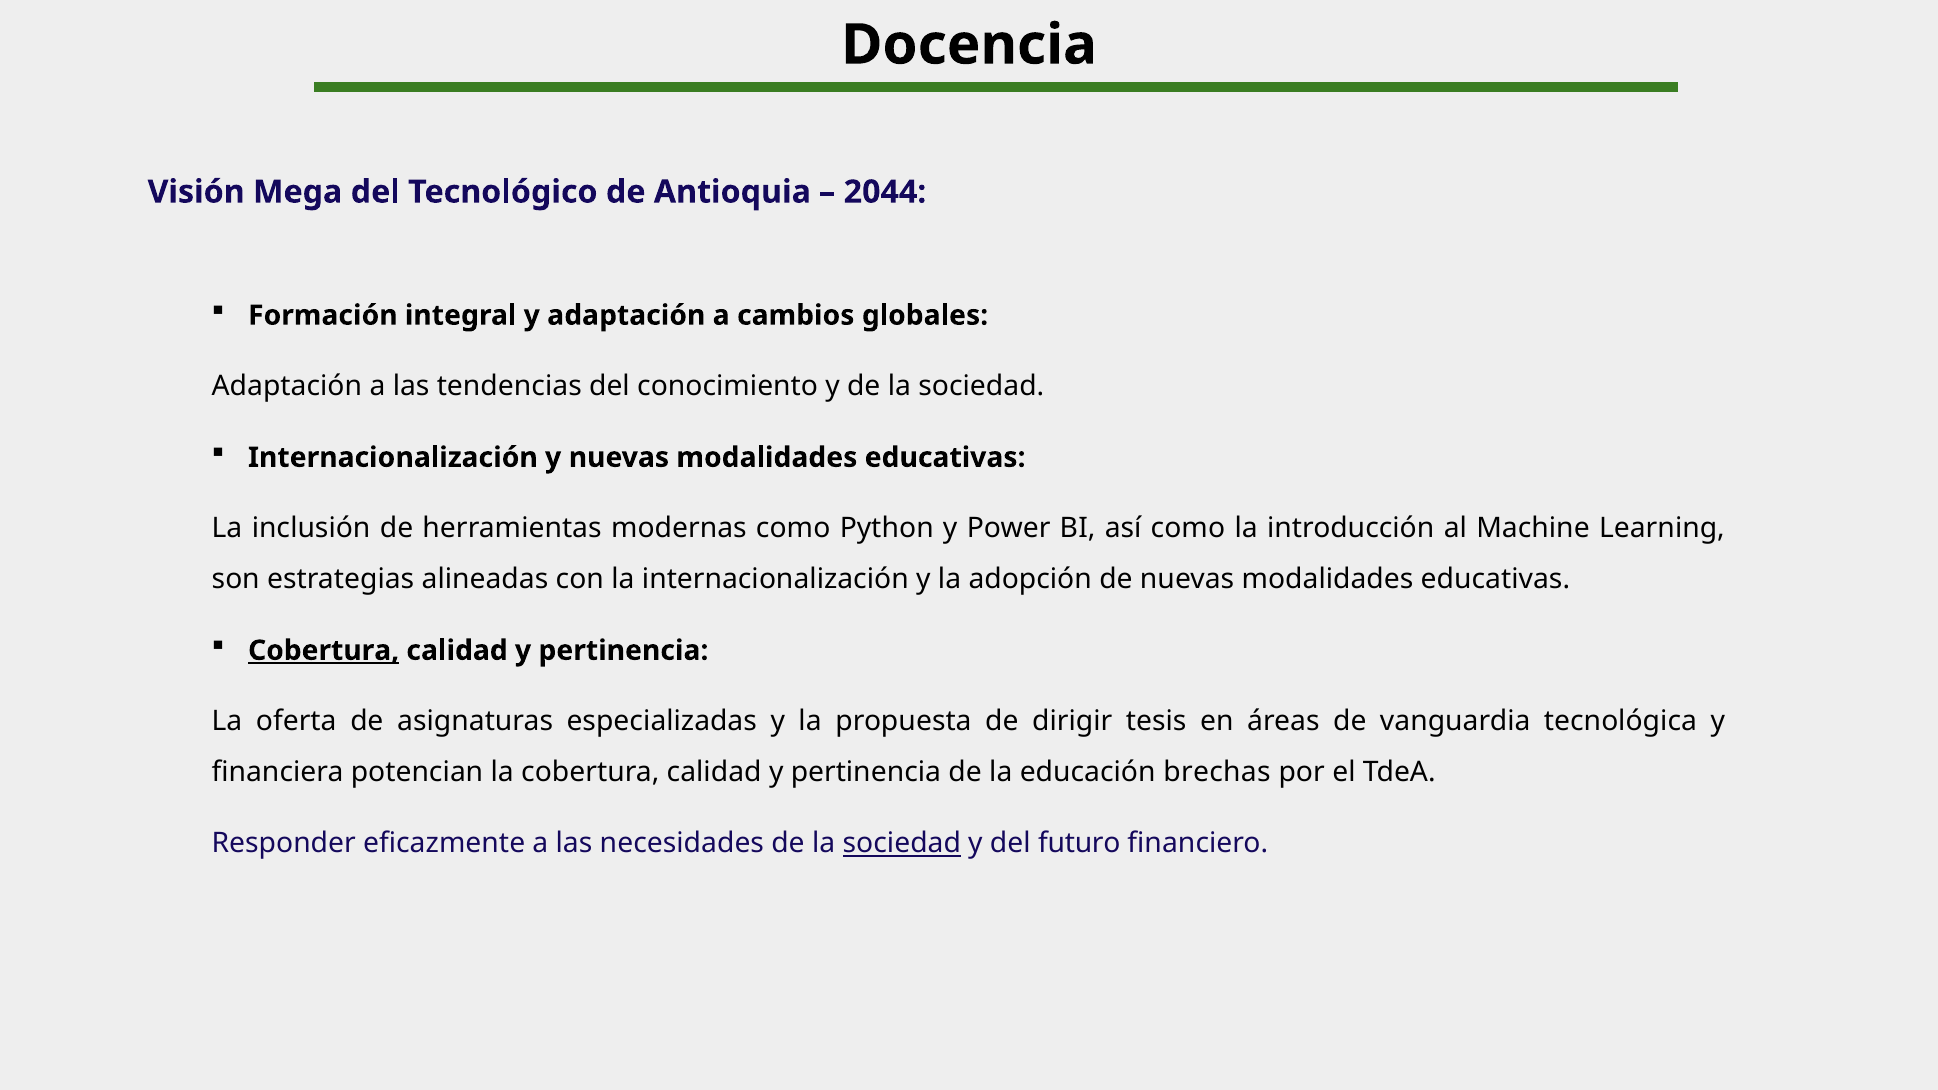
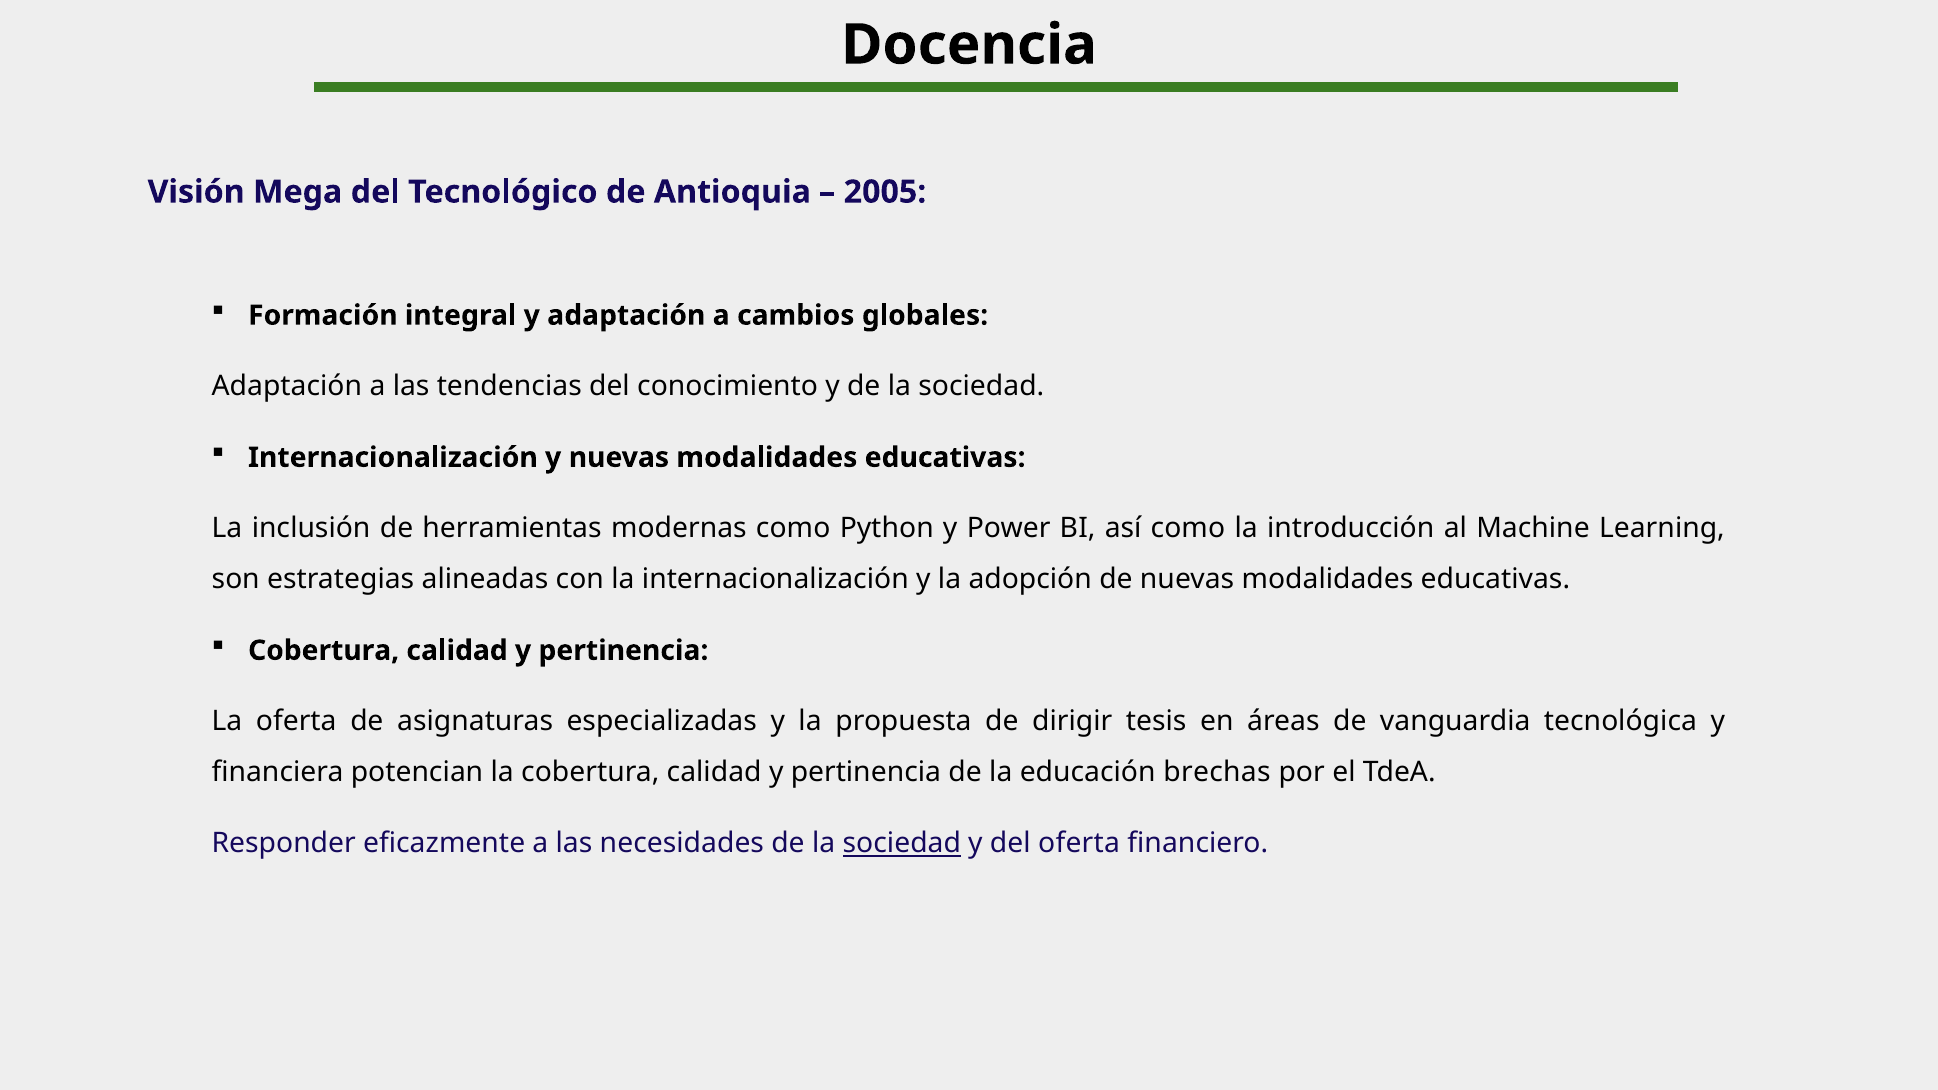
2044: 2044 -> 2005
Cobertura at (324, 651) underline: present -> none
del futuro: futuro -> oferta
